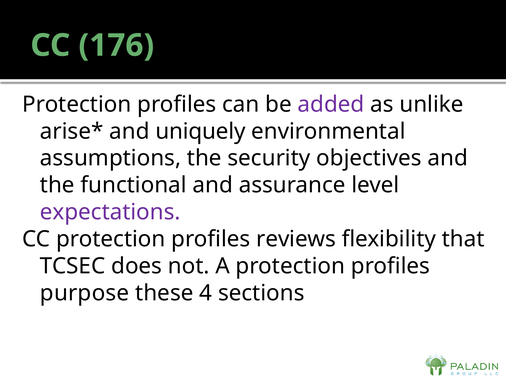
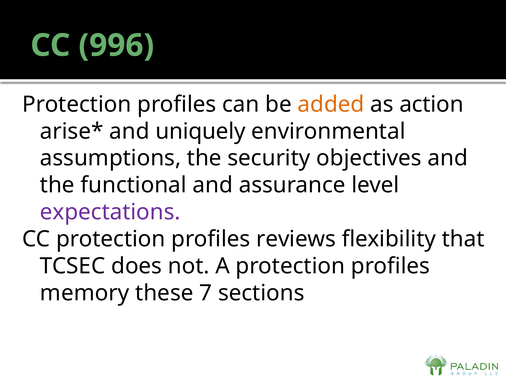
176: 176 -> 996
added colour: purple -> orange
unlike: unlike -> action
purpose: purpose -> memory
4: 4 -> 7
